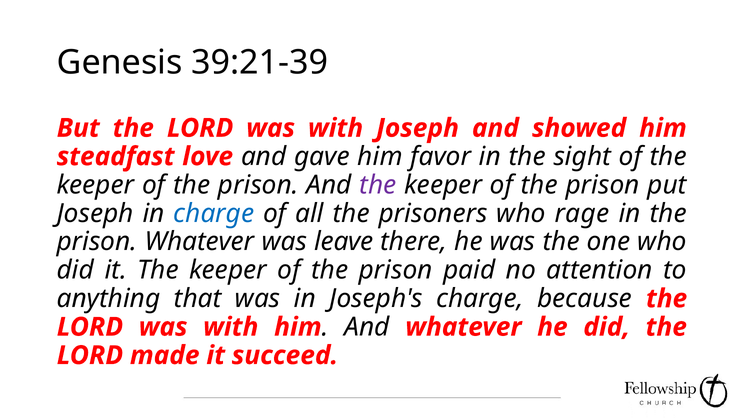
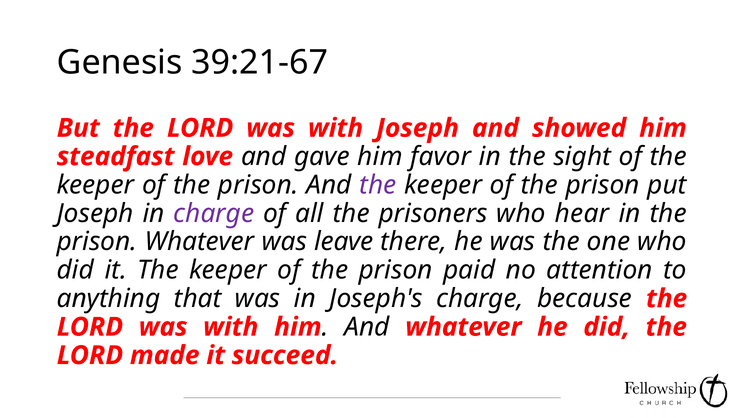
39:21-39: 39:21-39 -> 39:21-67
charge at (214, 214) colour: blue -> purple
rage: rage -> hear
